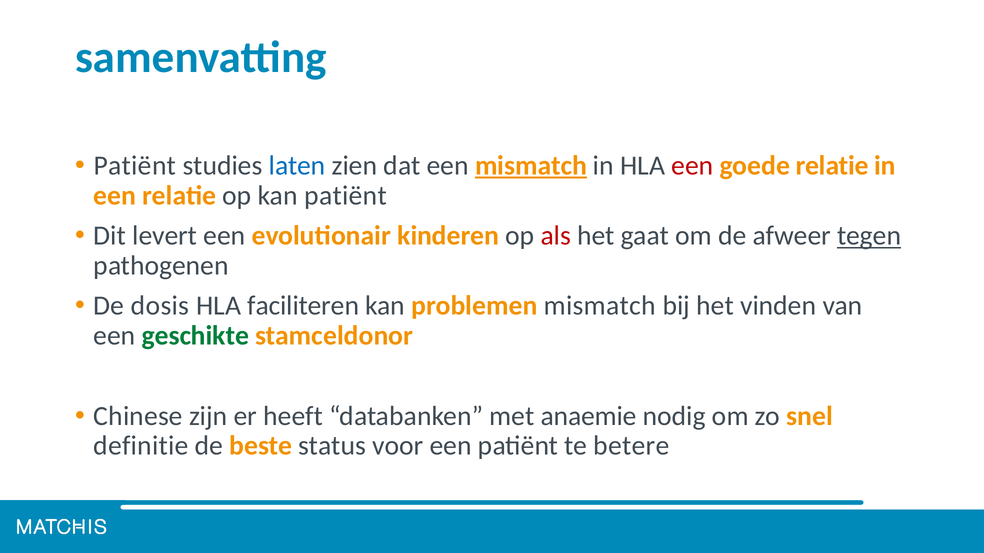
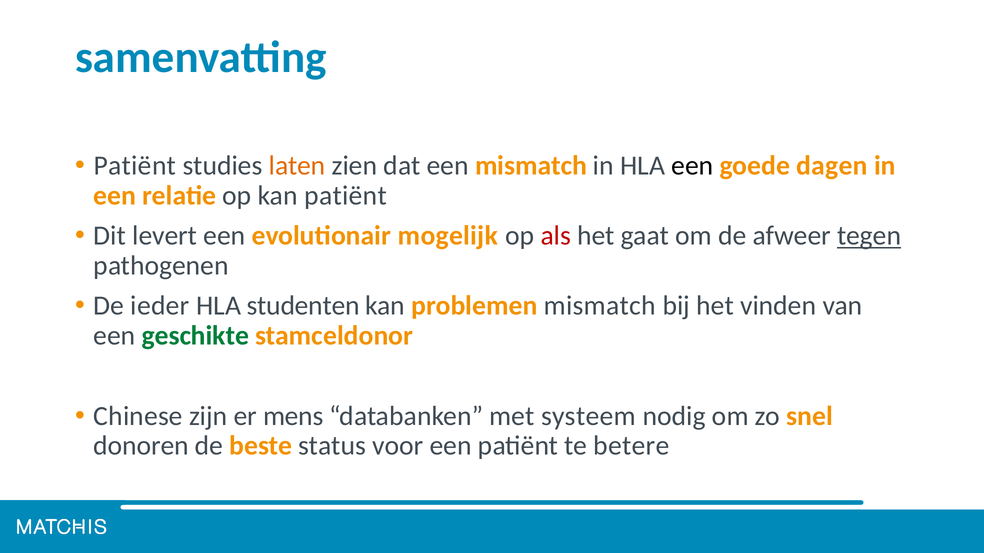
laten colour: blue -> orange
mismatch at (531, 166) underline: present -> none
een at (692, 166) colour: red -> black
goede relatie: relatie -> dagen
kinderen: kinderen -> mogelijk
dosis: dosis -> ieder
faciliteren: faciliteren -> studenten
heeft: heeft -> mens
anaemie: anaemie -> systeem
definitie: definitie -> donoren
